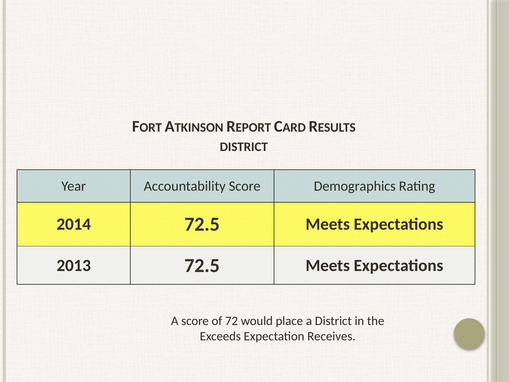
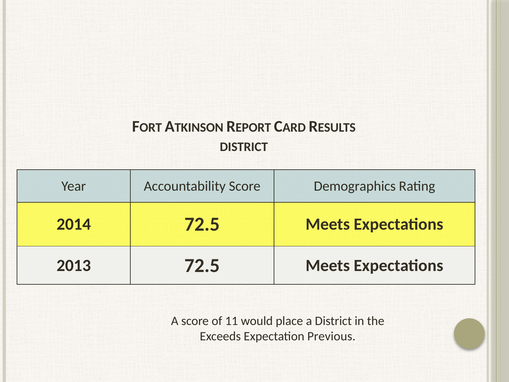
72: 72 -> 11
Receives: Receives -> Previous
